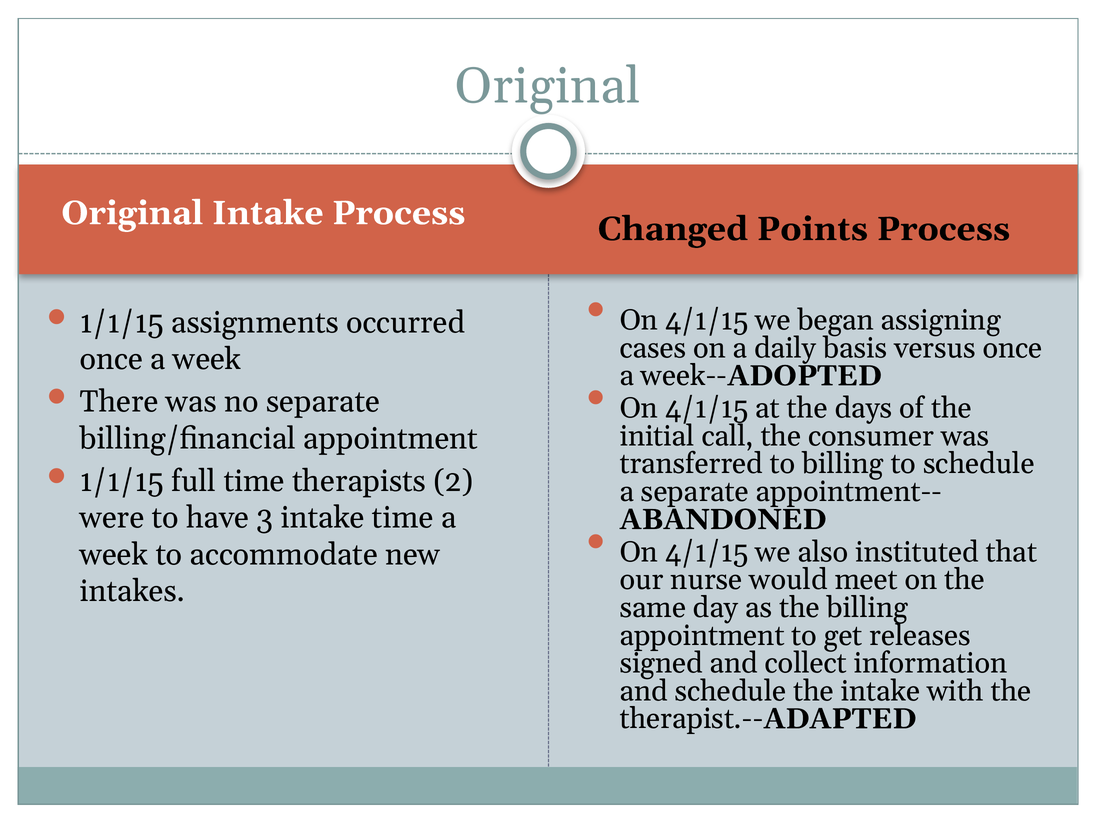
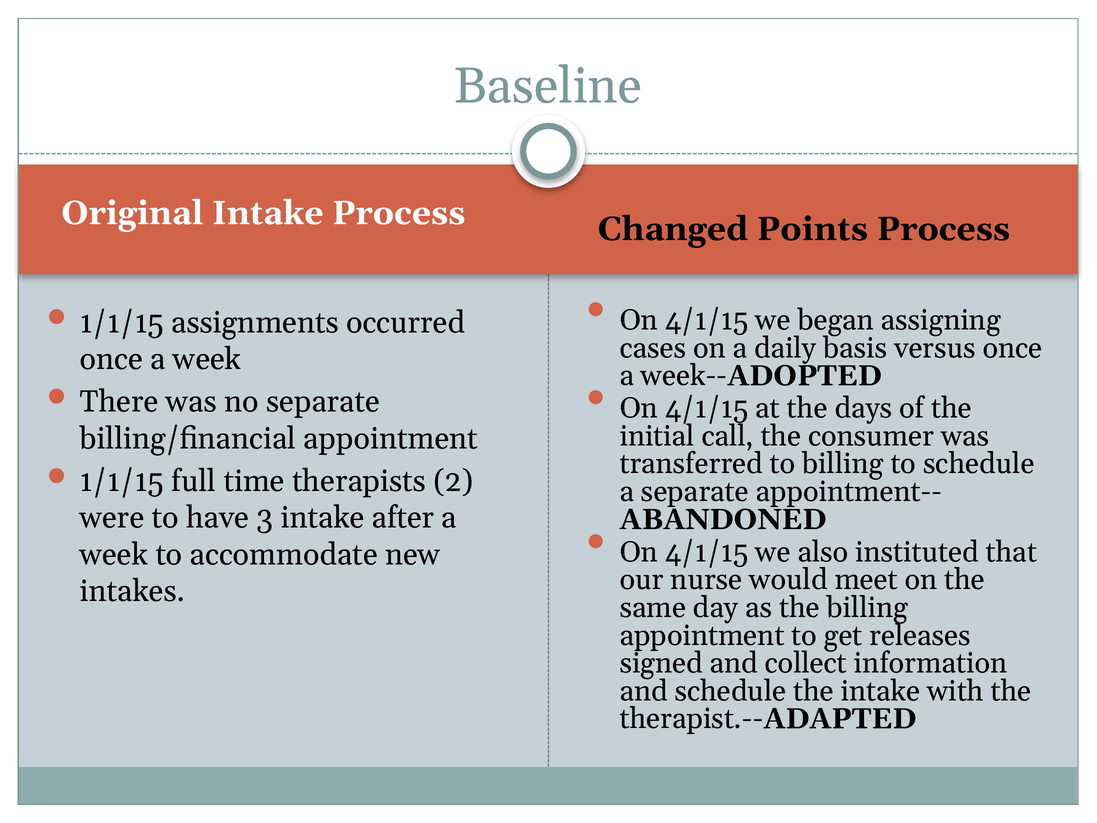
Original at (548, 86): Original -> Baseline
intake time: time -> after
